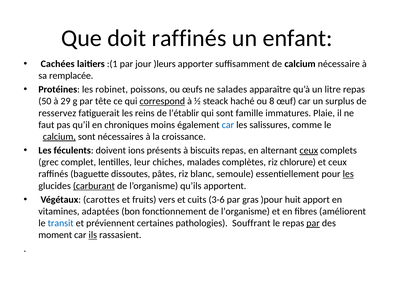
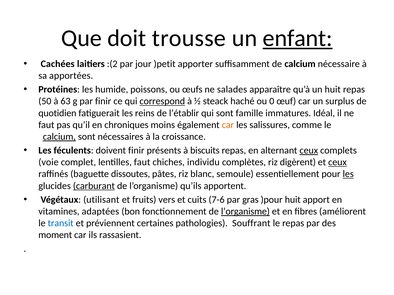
doit raffinés: raffinés -> trousse
enfant underline: none -> present
:(1: :(1 -> :(2
)leurs: )leurs -> )petit
remplacée: remplacée -> apportées
robinet: robinet -> humide
un litre: litre -> huit
29: 29 -> 63
par tête: tête -> finir
8: 8 -> 0
resservez: resservez -> quotidien
Plaie: Plaie -> Idéal
car at (228, 125) colour: blue -> orange
doivent ions: ions -> finir
grec: grec -> voie
lentilles leur: leur -> faut
malades: malades -> individu
chlorure: chlorure -> digèrent
ceux at (337, 162) underline: none -> present
carottes: carottes -> utilisant
3-6: 3-6 -> 7-6
l’organisme at (245, 212) underline: none -> present
par at (313, 224) underline: present -> none
ils underline: present -> none
